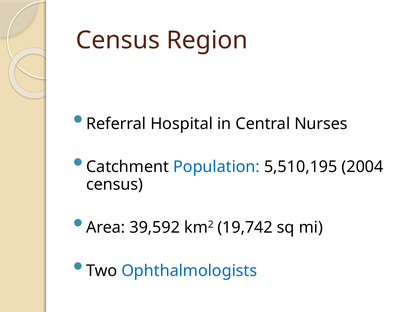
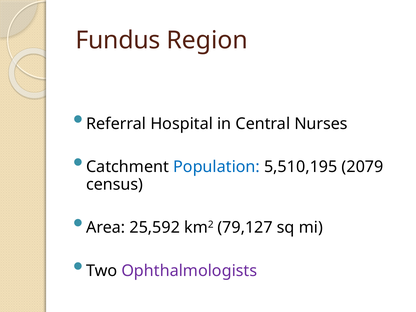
Census at (118, 40): Census -> Fundus
2004: 2004 -> 2079
39,592: 39,592 -> 25,592
19,742: 19,742 -> 79,127
Ophthalmologists colour: blue -> purple
